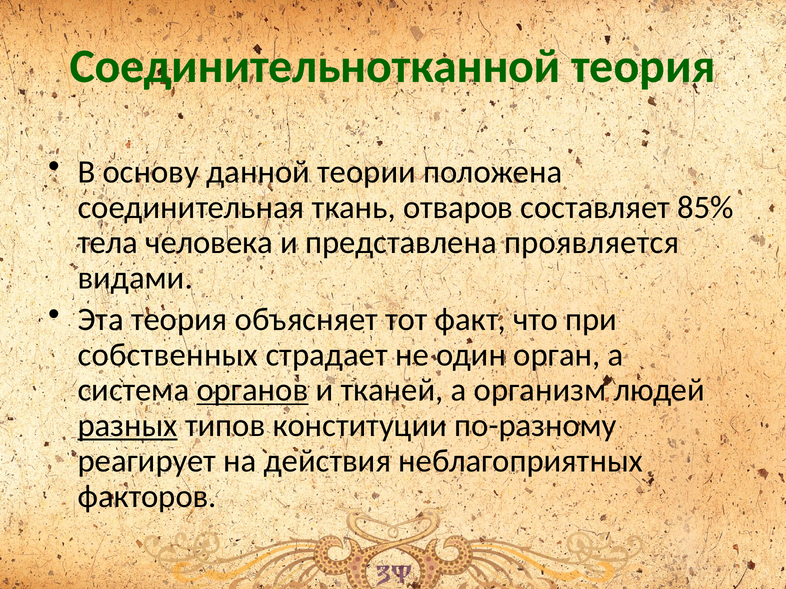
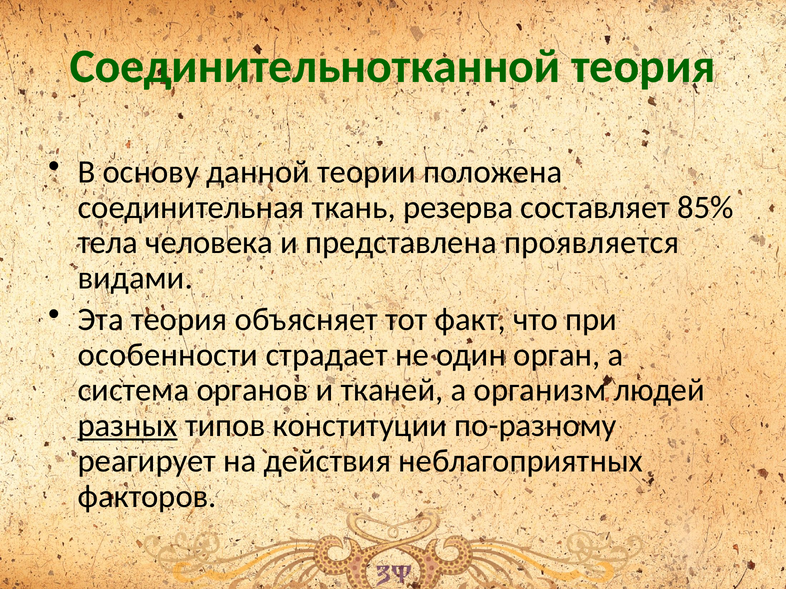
отваров: отваров -> резерва
собственных: собственных -> особенности
органов underline: present -> none
